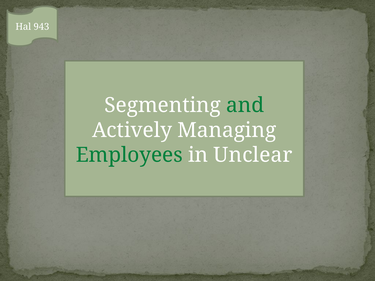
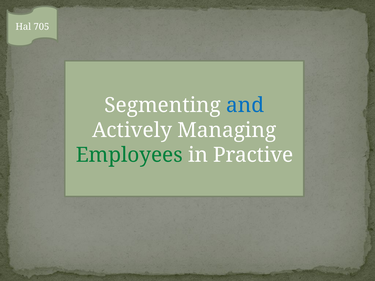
943: 943 -> 705
and colour: green -> blue
Unclear: Unclear -> Practive
